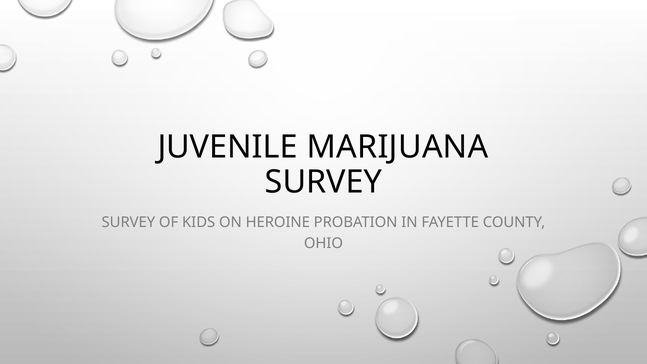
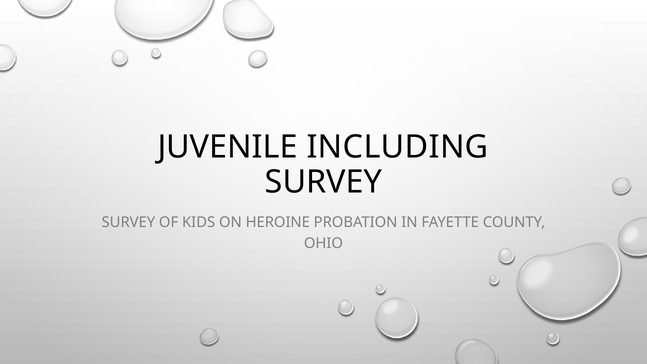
MARIJUANA: MARIJUANA -> INCLUDING
